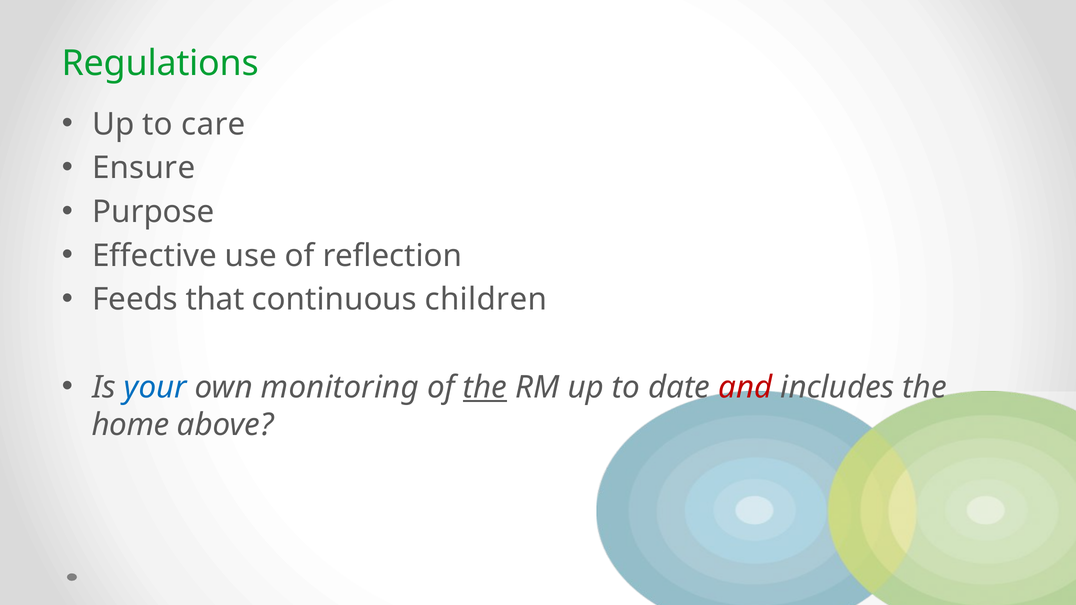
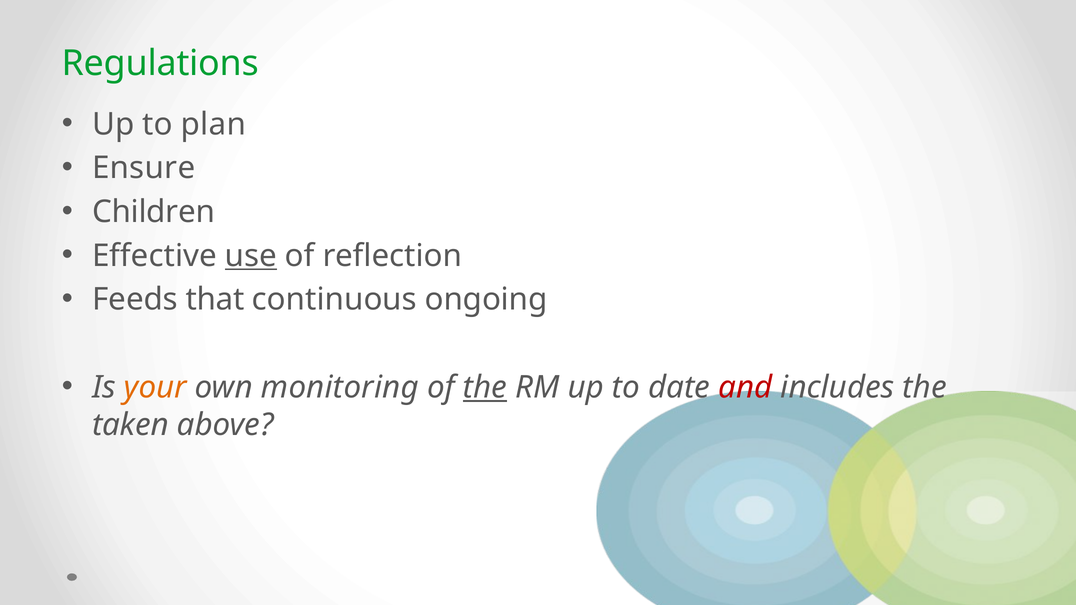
care: care -> plan
Purpose: Purpose -> Children
use underline: none -> present
children: children -> ongoing
your colour: blue -> orange
home: home -> taken
